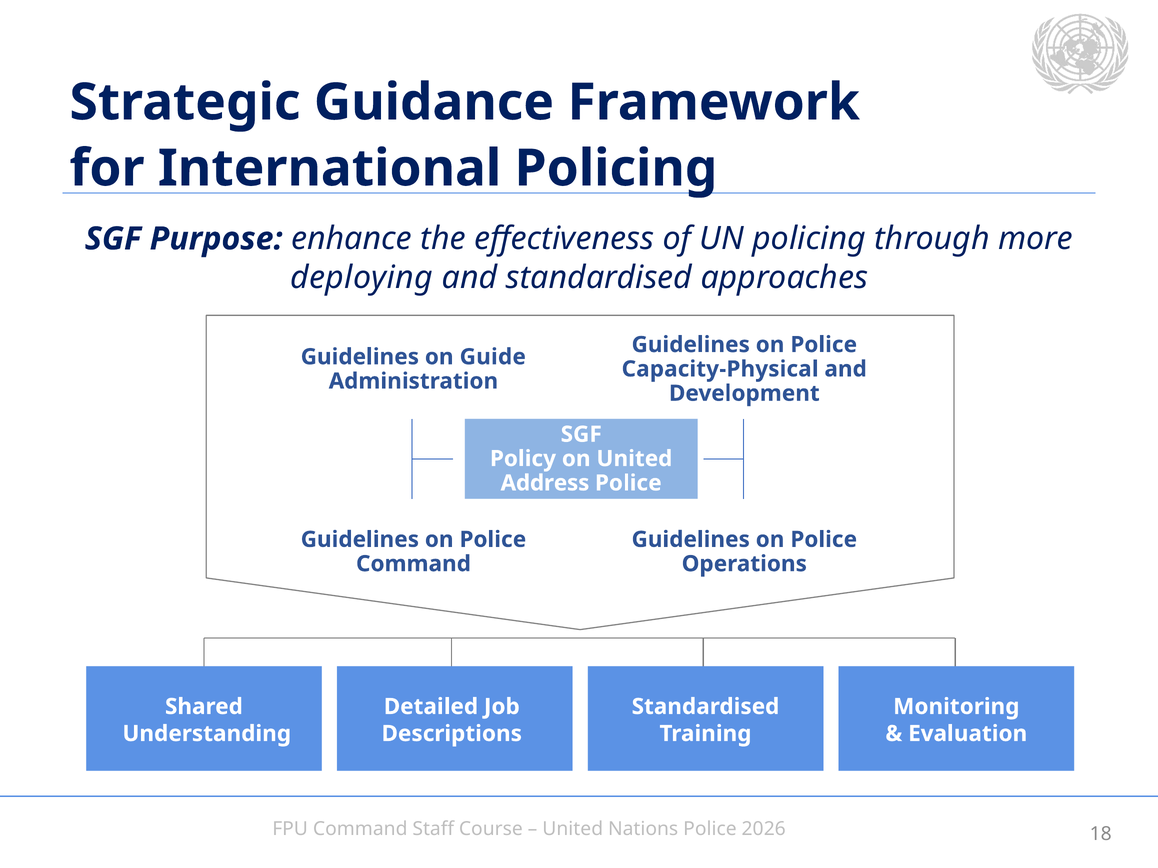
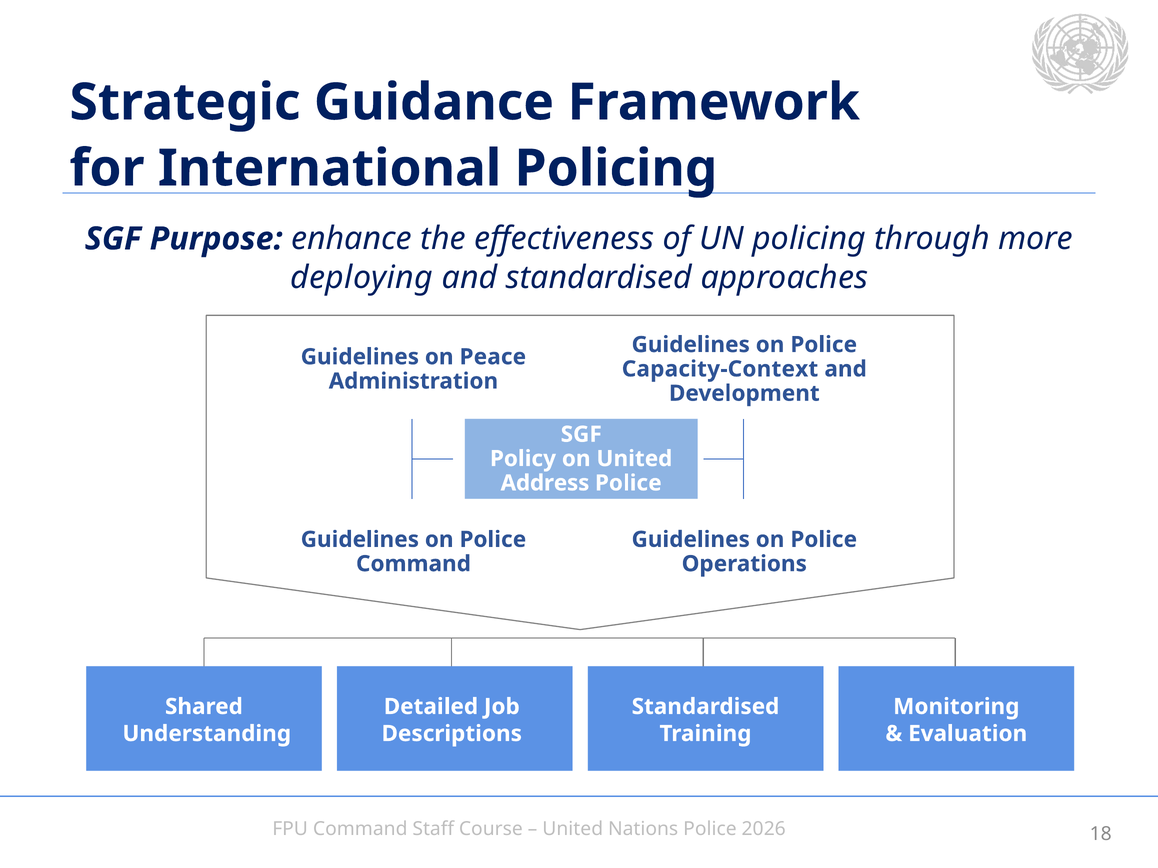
Guide: Guide -> Peace
Capacity-Physical: Capacity-Physical -> Capacity-Context
